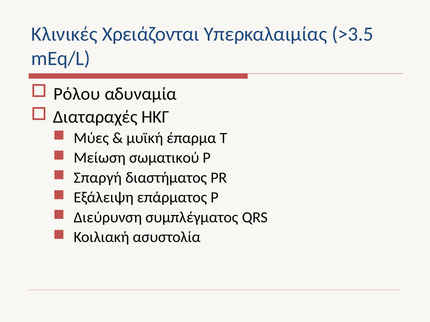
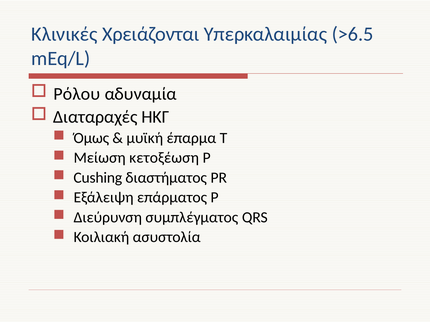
>3.5: >3.5 -> >6.5
Μύες: Μύες -> Όμως
σωματικού: σωματικού -> κετοξέωση
Σπαργή: Σπαργή -> Cushing
